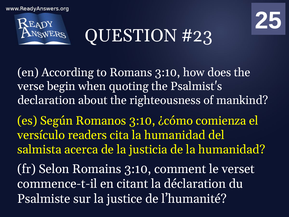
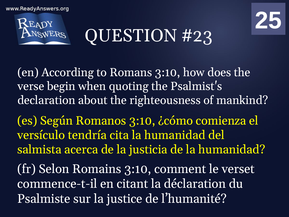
readers: readers -> tendría
